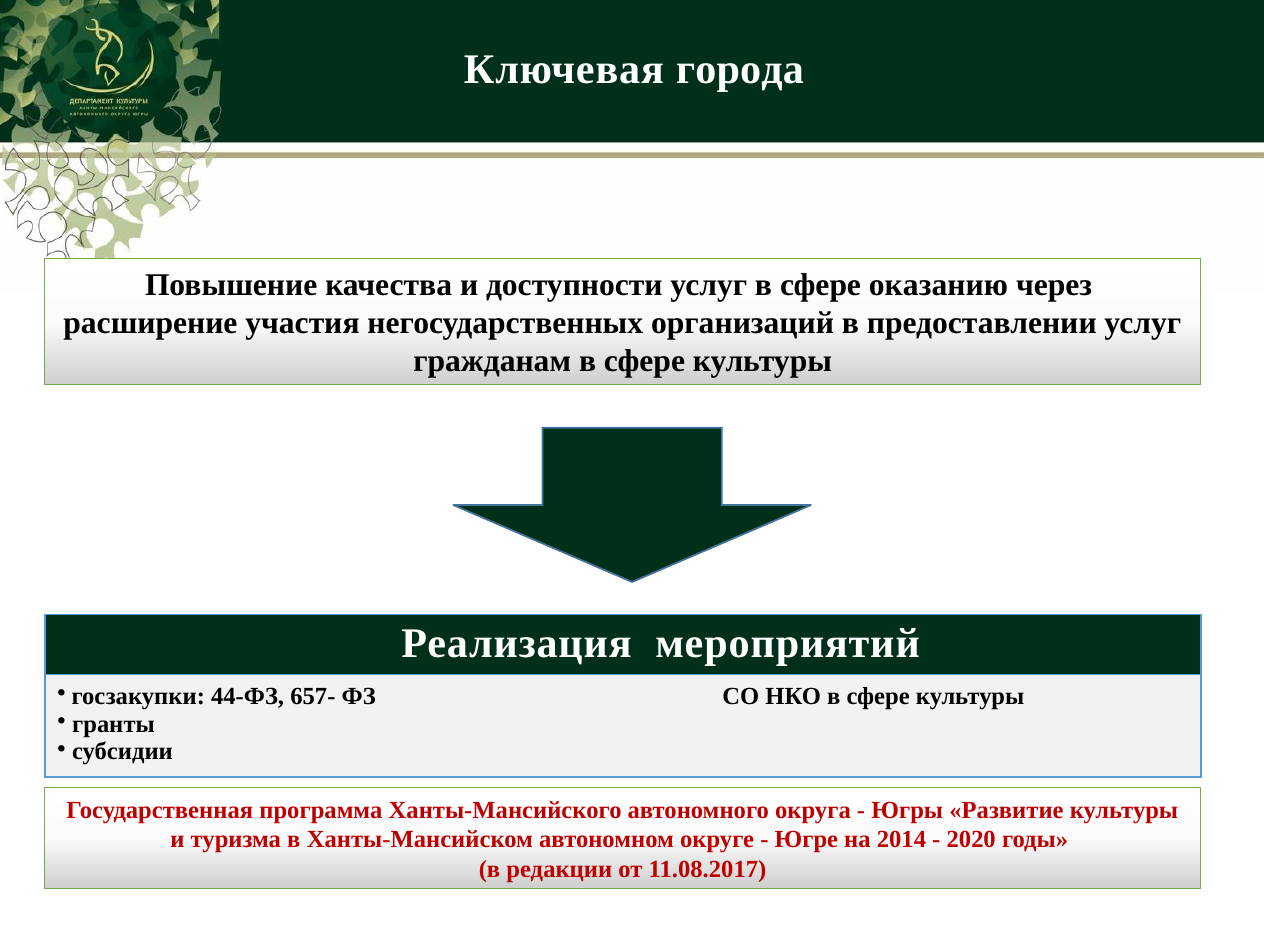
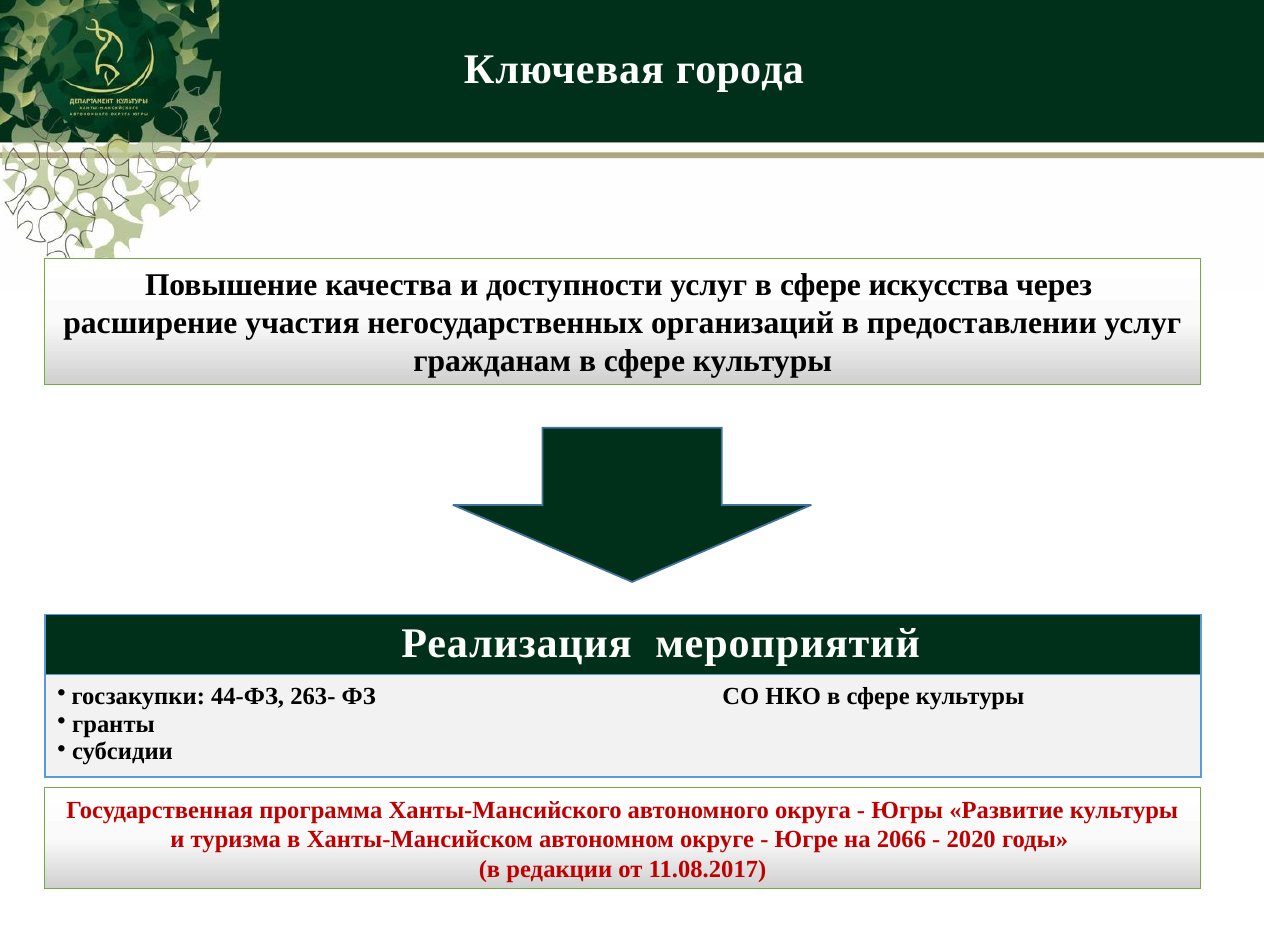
оказанию: оказанию -> искусства
657-: 657- -> 263-
2014: 2014 -> 2066
